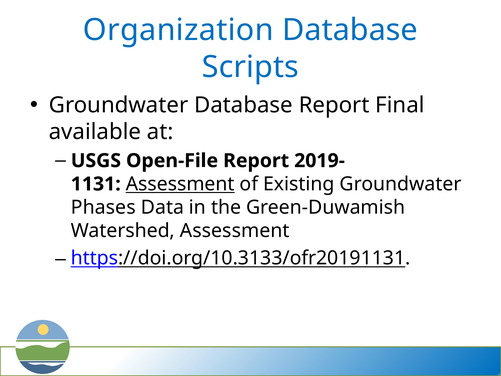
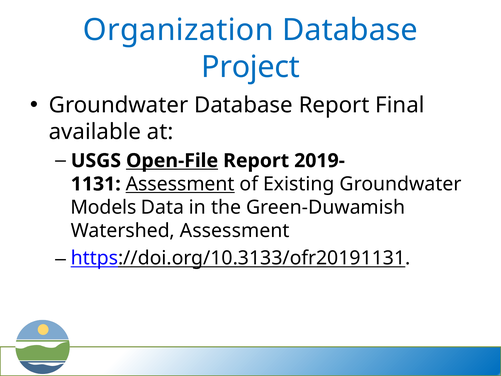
Scripts: Scripts -> Project
Open-File underline: none -> present
Phases: Phases -> Models
